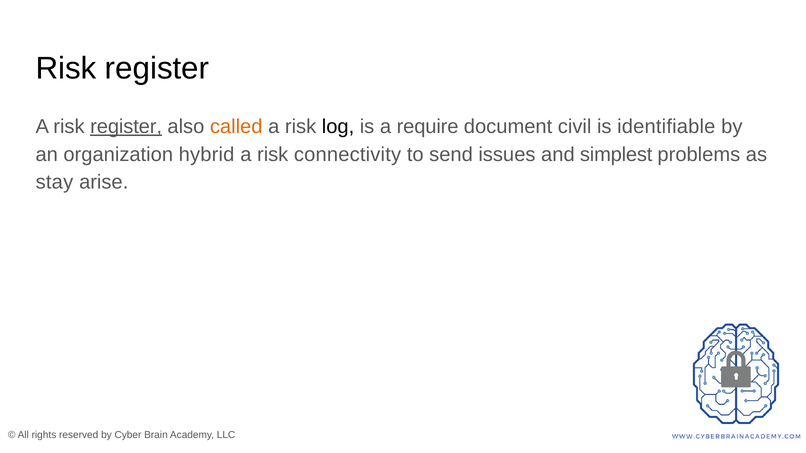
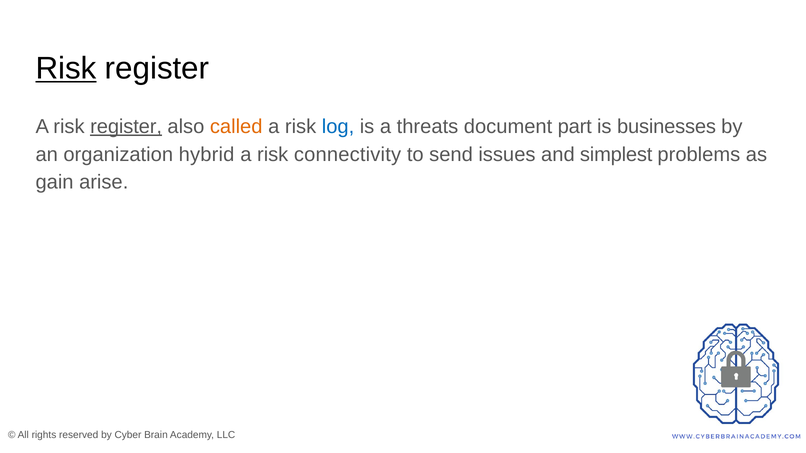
Risk at (66, 68) underline: none -> present
log colour: black -> blue
require: require -> threats
civil: civil -> part
identifiable: identifiable -> businesses
stay: stay -> gain
